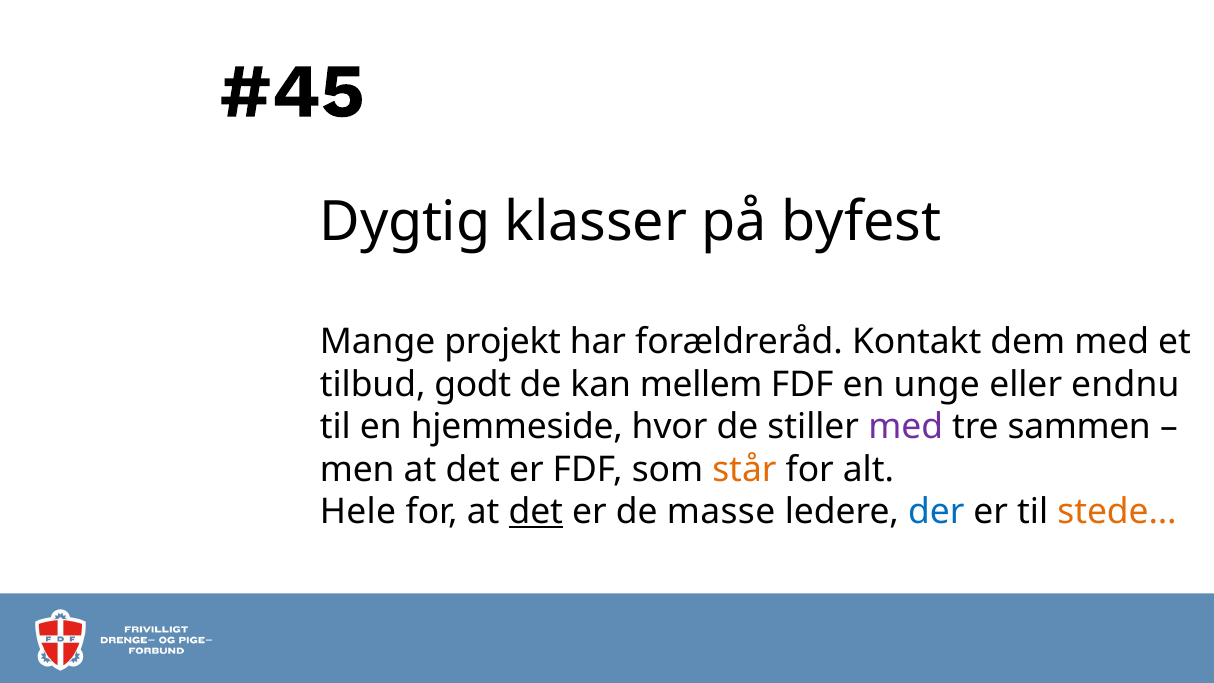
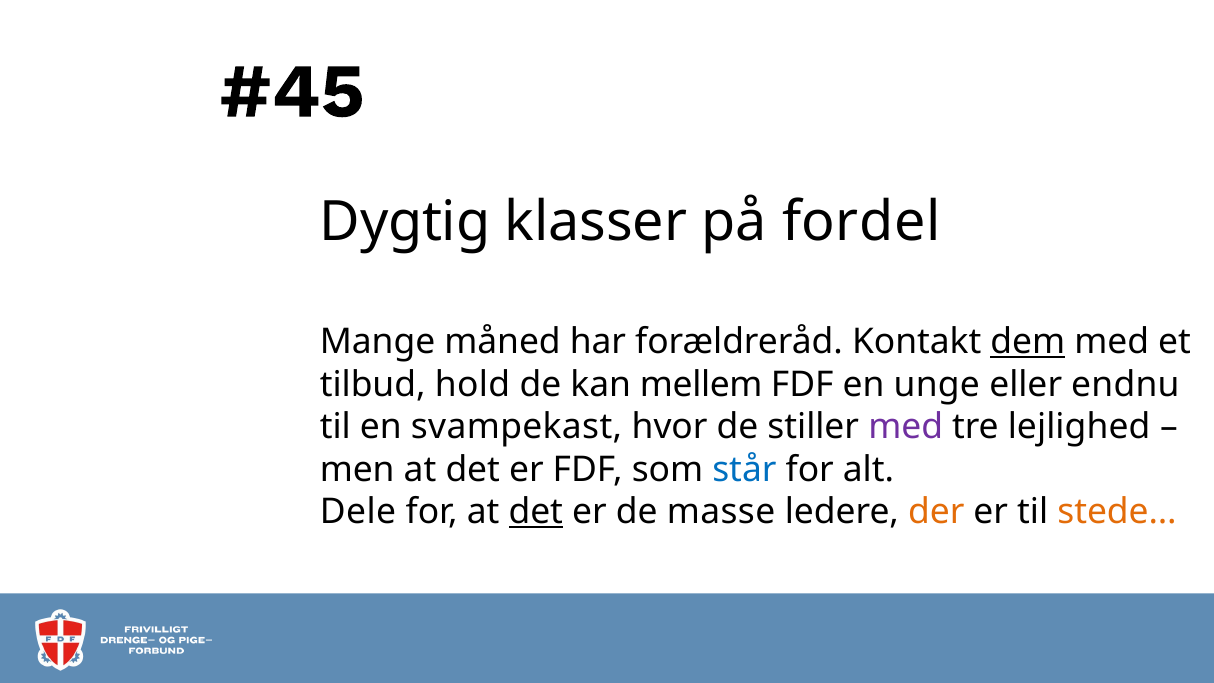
byfest: byfest -> fordel
projekt: projekt -> måned
dem underline: none -> present
godt: godt -> hold
hjemmeside: hjemmeside -> svampekast
sammen: sammen -> lejlighed
står colour: orange -> blue
Hele: Hele -> Dele
der colour: blue -> orange
